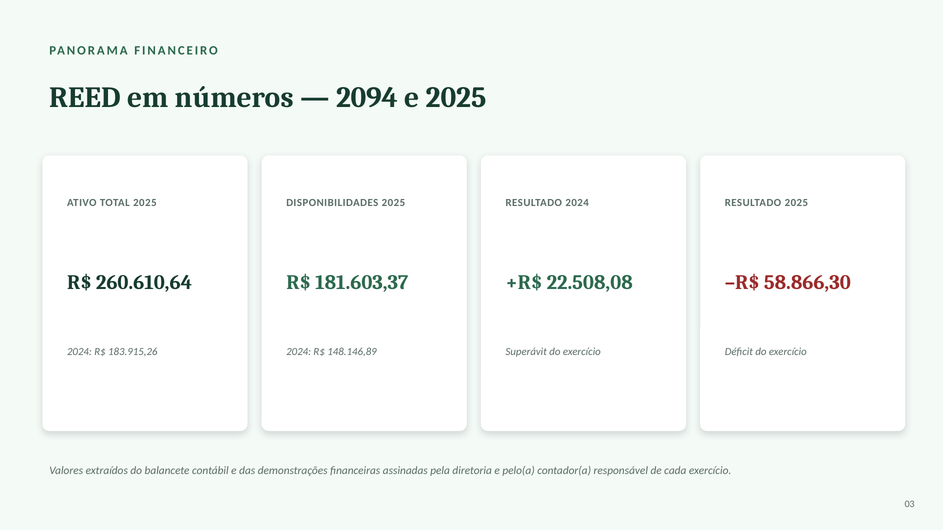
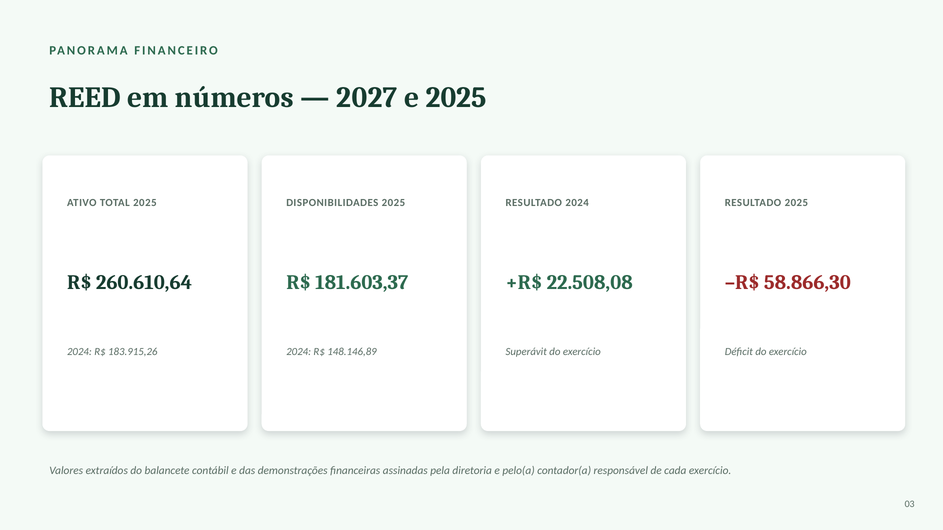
2094: 2094 -> 2027
